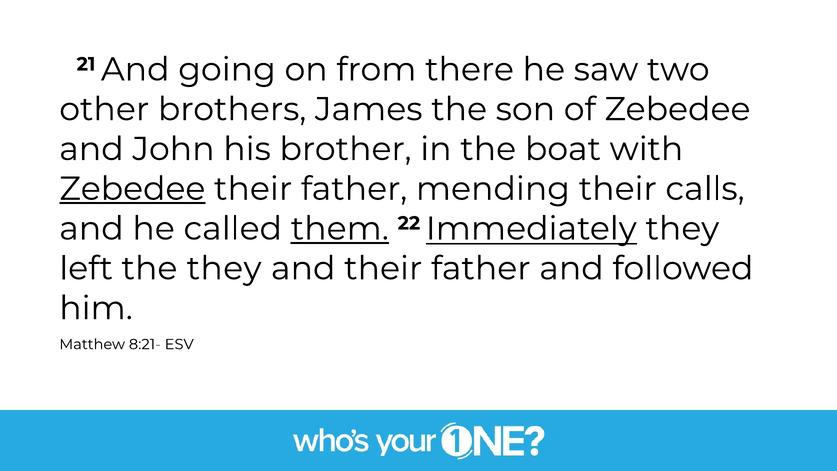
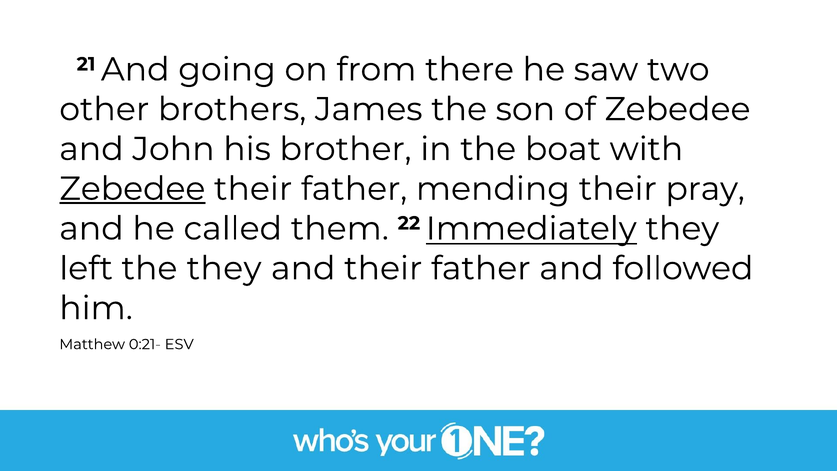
calls: calls -> pray
them underline: present -> none
8:21-: 8:21- -> 0:21-
